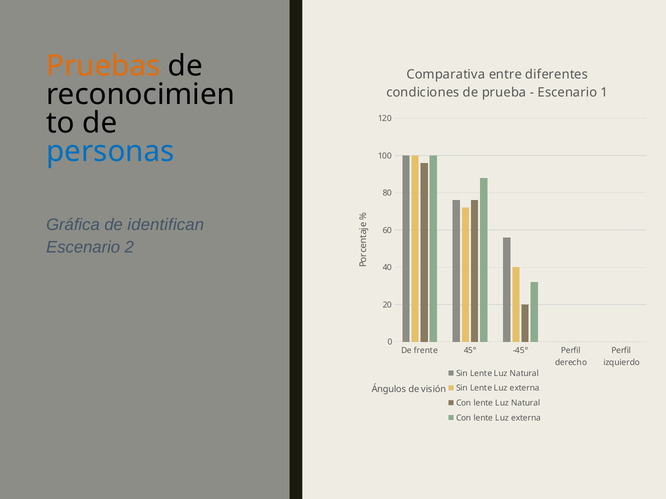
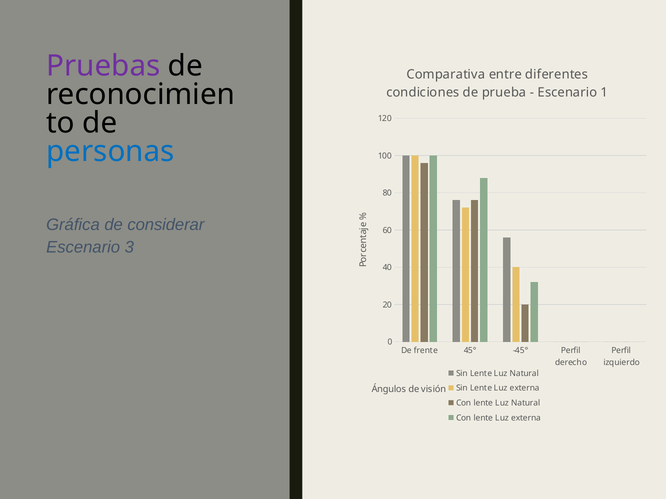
Pruebas colour: orange -> purple
identifican: identifican -> considerar
2: 2 -> 3
